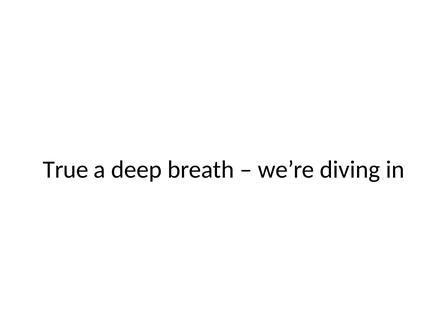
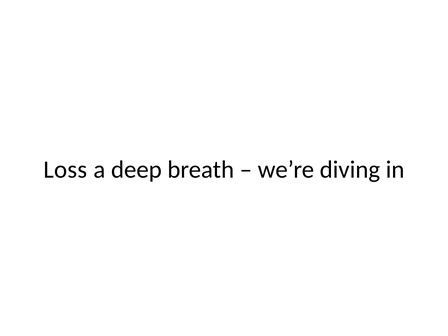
True: True -> Loss
